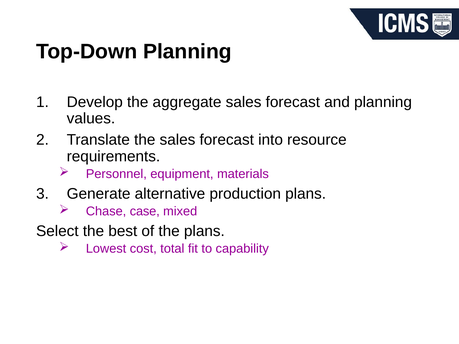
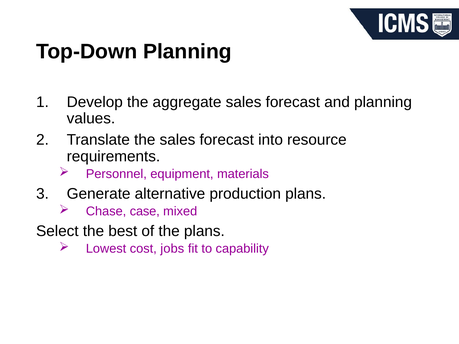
total: total -> jobs
